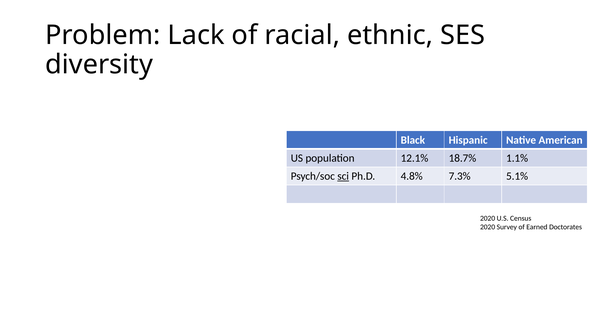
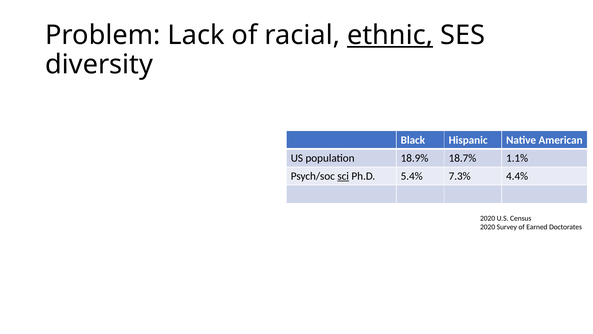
ethnic underline: none -> present
12.1%: 12.1% -> 18.9%
4.8%: 4.8% -> 5.4%
5.1%: 5.1% -> 4.4%
